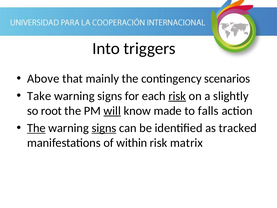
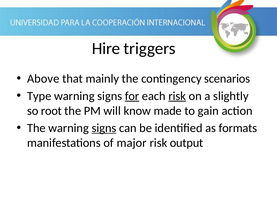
Into: Into -> Hire
Take: Take -> Type
for underline: none -> present
will underline: present -> none
falls: falls -> gain
The at (36, 128) underline: present -> none
tracked: tracked -> formats
within: within -> major
matrix: matrix -> output
